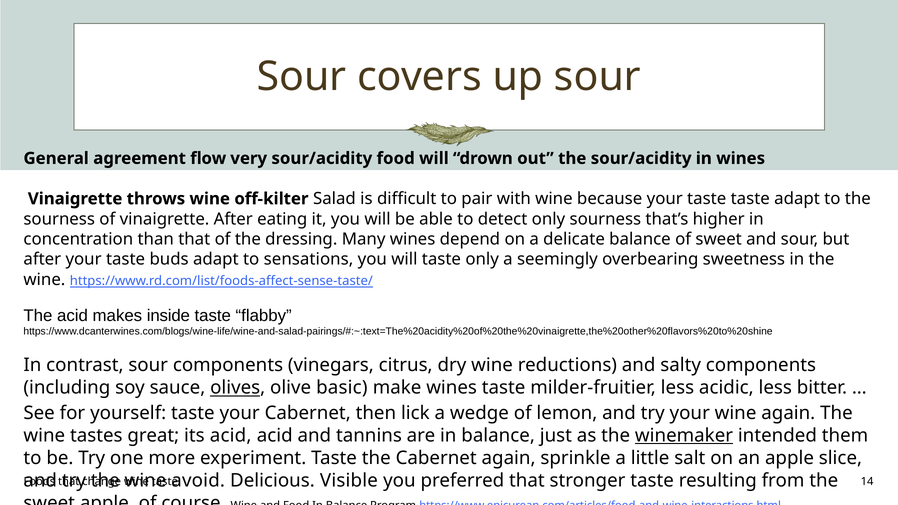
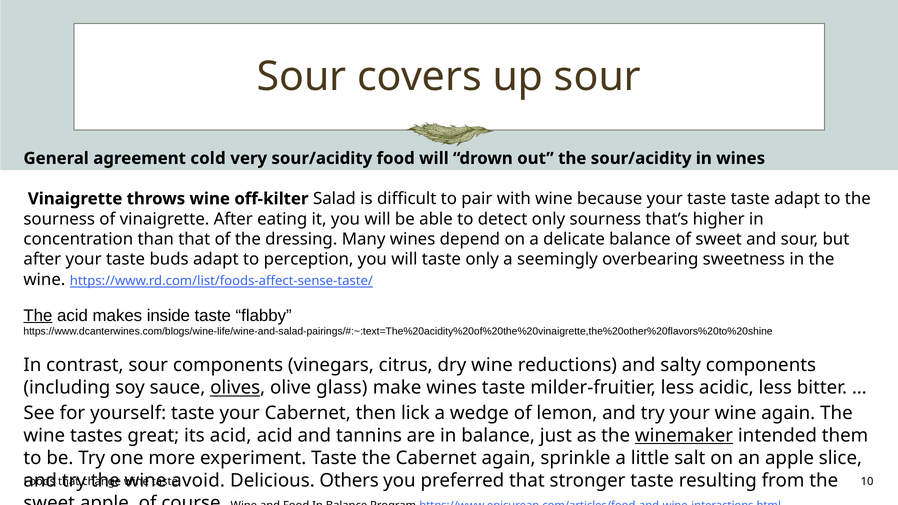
flow: flow -> cold
sensations: sensations -> perception
The at (38, 316) underline: none -> present
basic: basic -> glass
Visible: Visible -> Others
14: 14 -> 10
